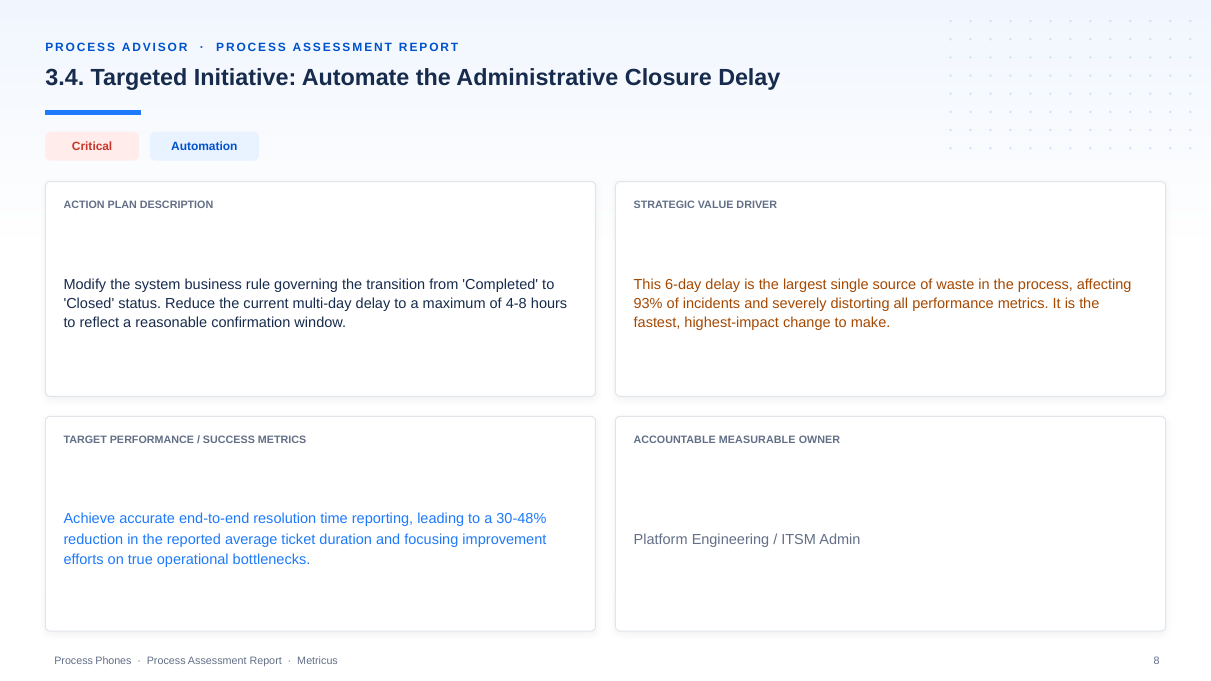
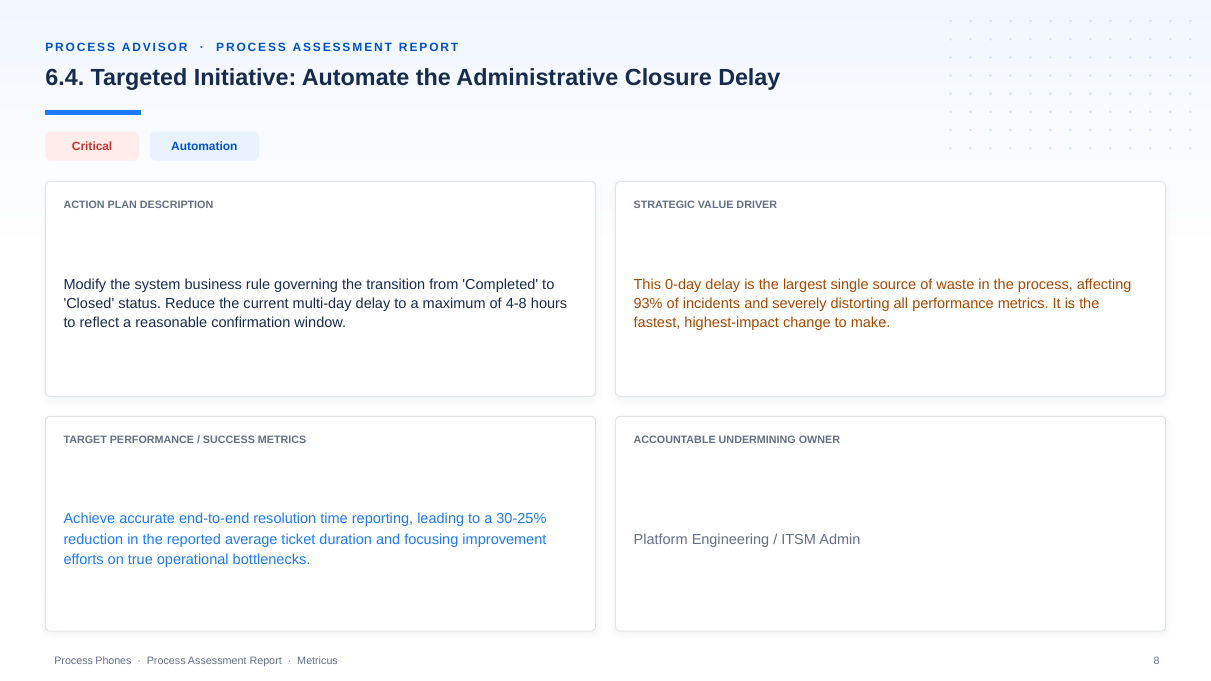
3.4: 3.4 -> 6.4
6-day: 6-day -> 0-day
MEASURABLE: MEASURABLE -> UNDERMINING
30-48%: 30-48% -> 30-25%
